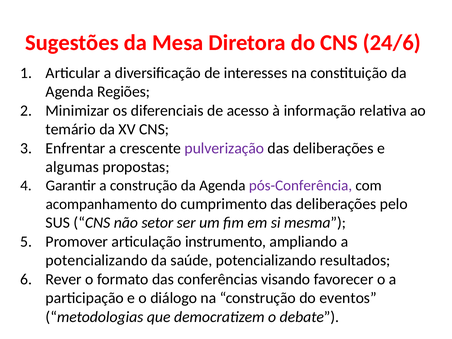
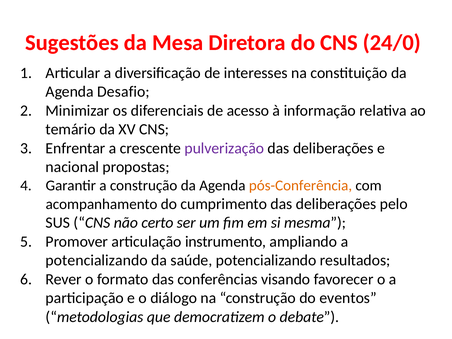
24/6: 24/6 -> 24/0
Regiões: Regiões -> Desafio
algumas: algumas -> nacional
pós-Conferência colour: purple -> orange
setor: setor -> certo
